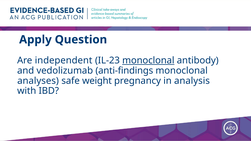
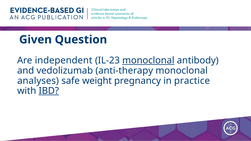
Apply: Apply -> Given
anti-findings: anti-findings -> anti-therapy
analysis: analysis -> practice
IBD underline: none -> present
